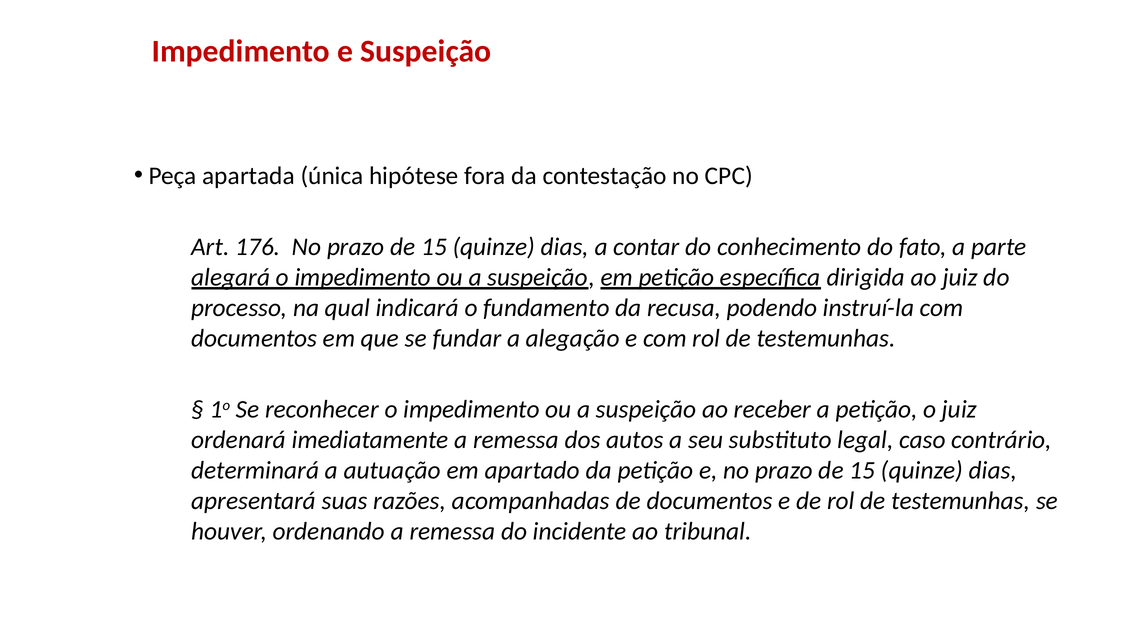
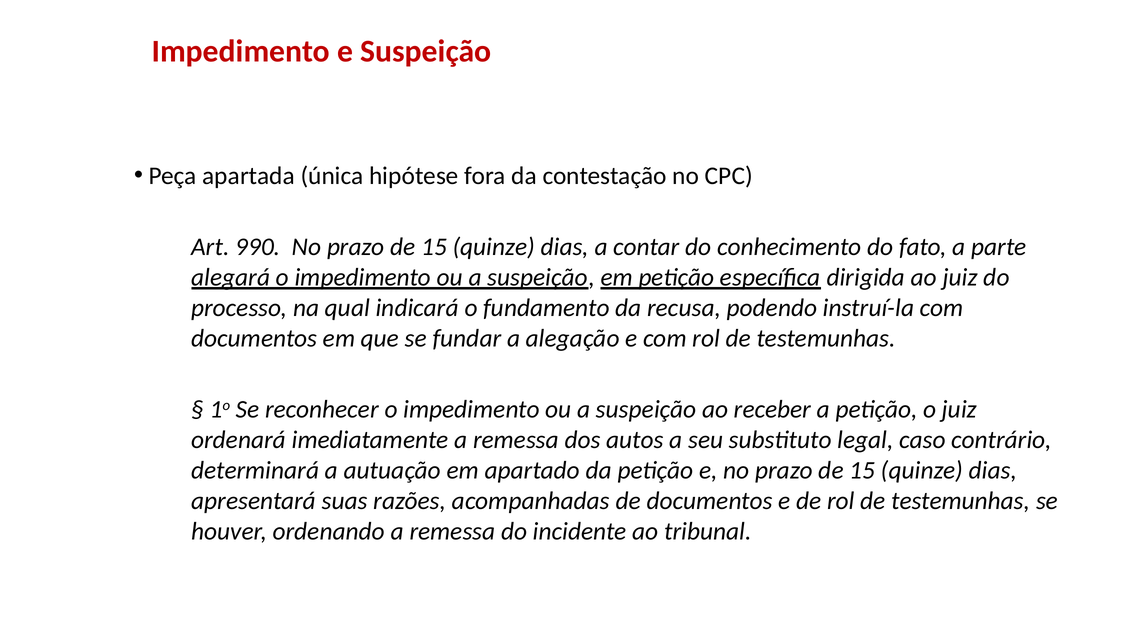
176: 176 -> 990
